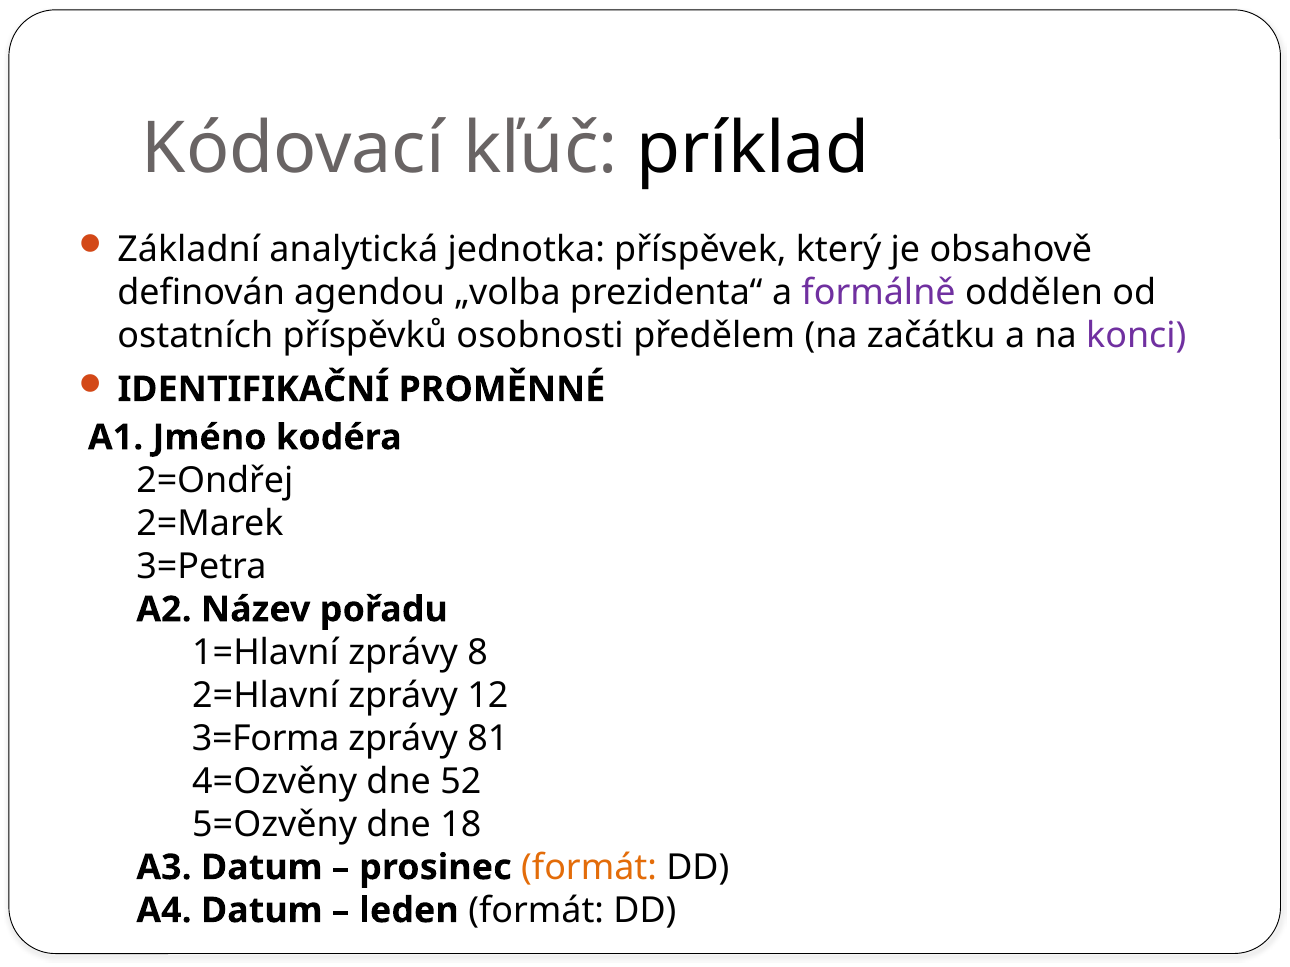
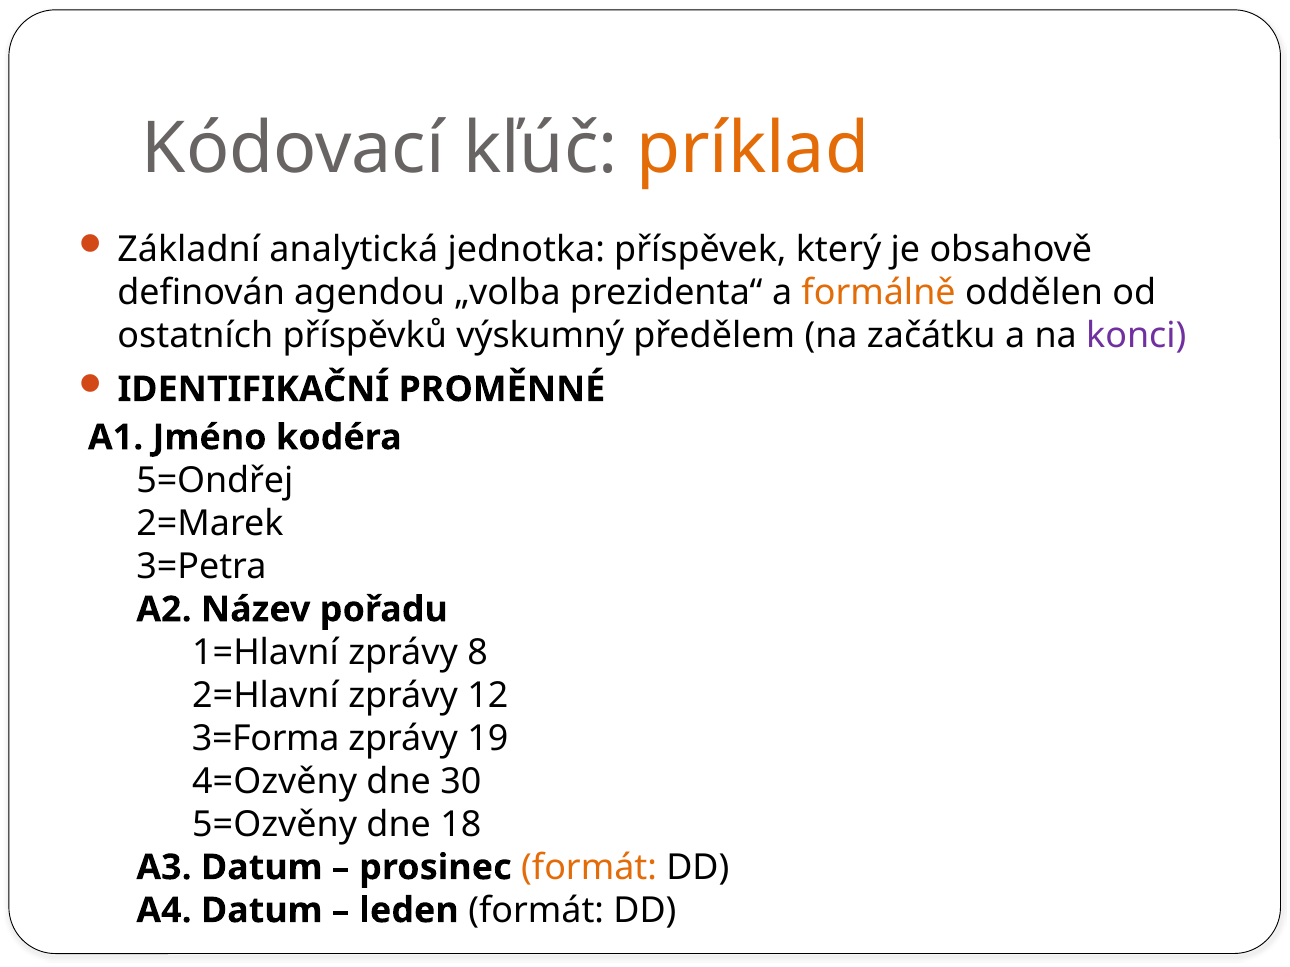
príklad colour: black -> orange
formálně colour: purple -> orange
osobnosti: osobnosti -> výskumný
2=Ondřej: 2=Ondřej -> 5=Ondřej
81: 81 -> 19
52: 52 -> 30
